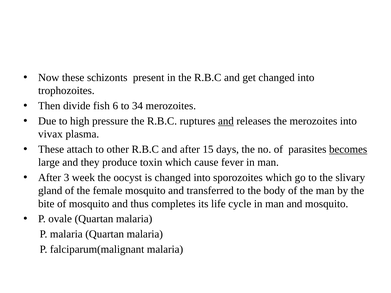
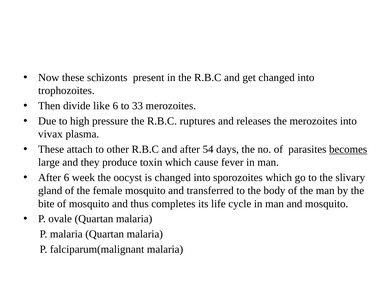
fish: fish -> like
34: 34 -> 33
and at (226, 121) underline: present -> none
15: 15 -> 54
After 3: 3 -> 6
